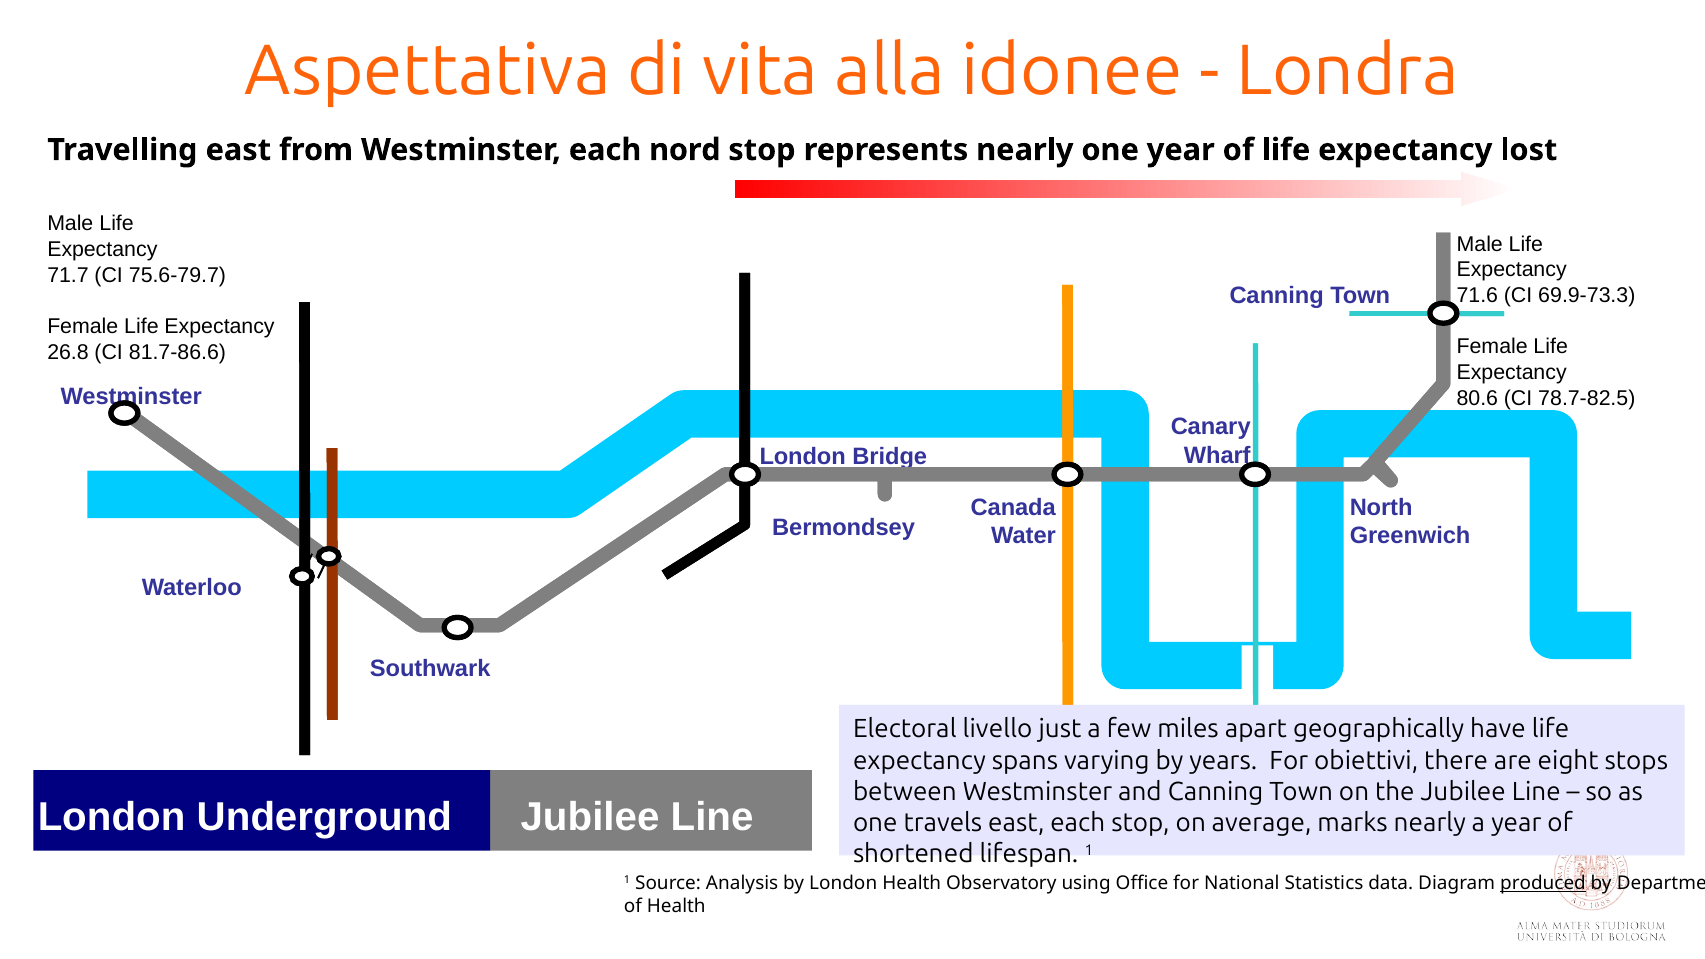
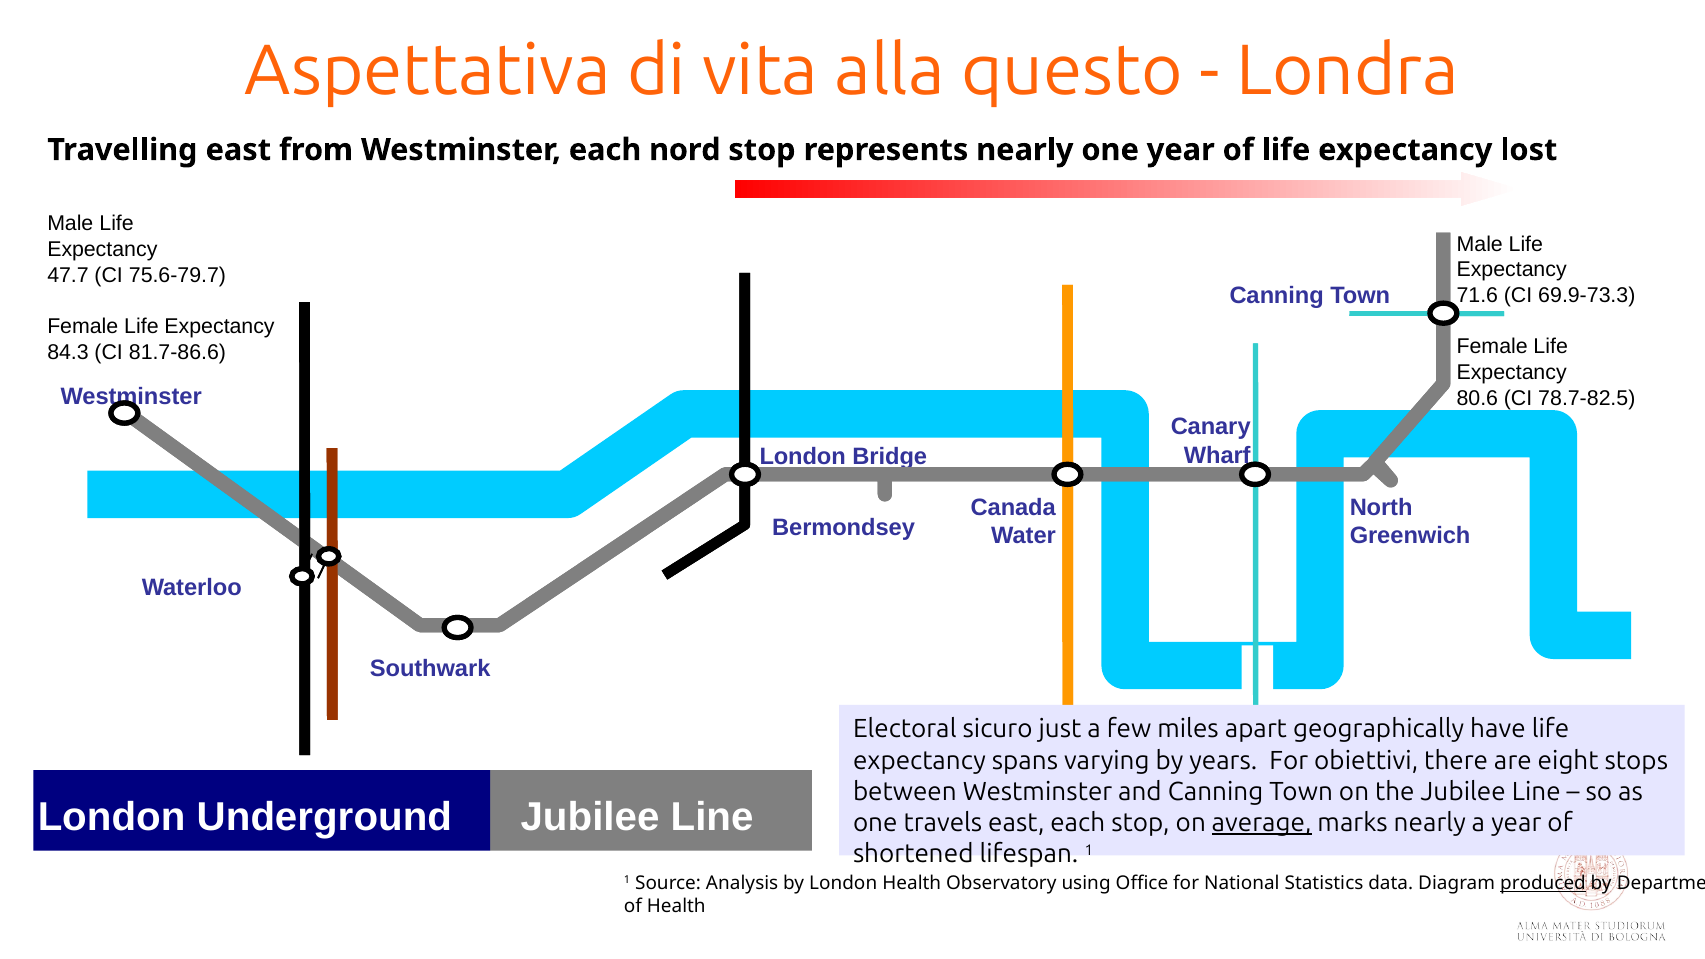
idonee: idonee -> questo
71.7: 71.7 -> 47.7
26.8: 26.8 -> 84.3
livello: livello -> sicuro
average underline: none -> present
